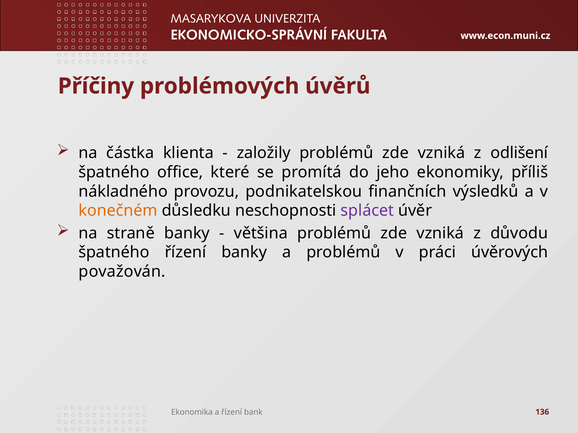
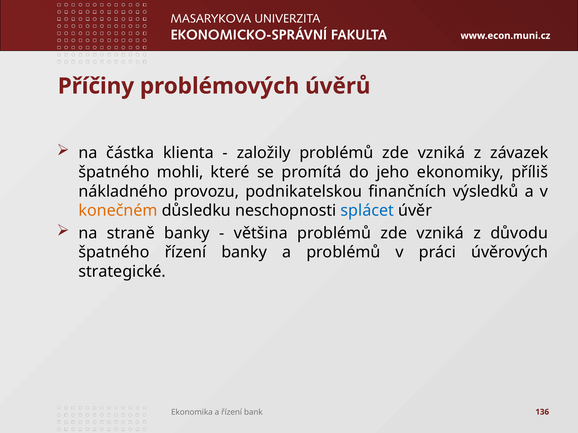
odlišení: odlišení -> závazek
office: office -> mohli
splácet colour: purple -> blue
považován: považován -> strategické
